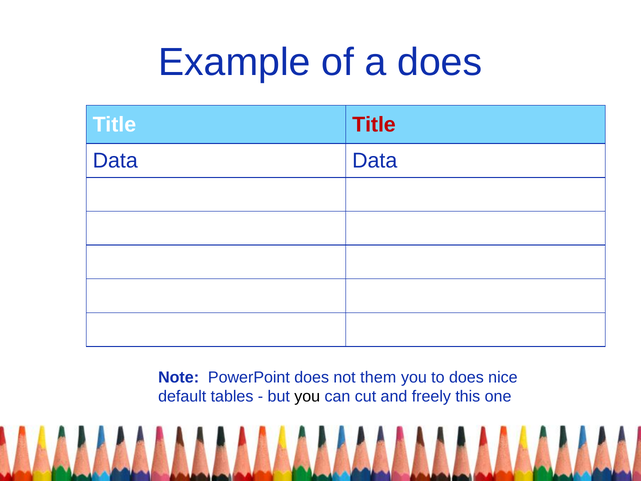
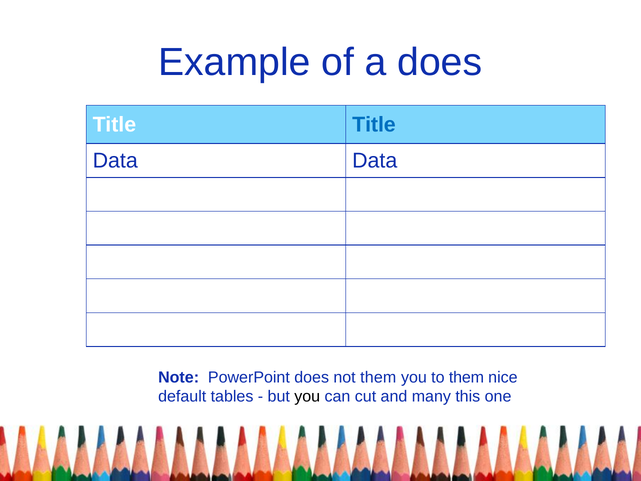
Title at (374, 125) colour: red -> blue
to does: does -> them
freely: freely -> many
